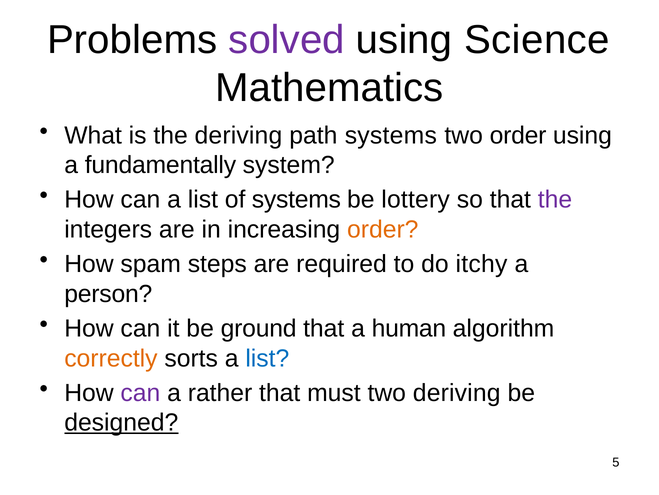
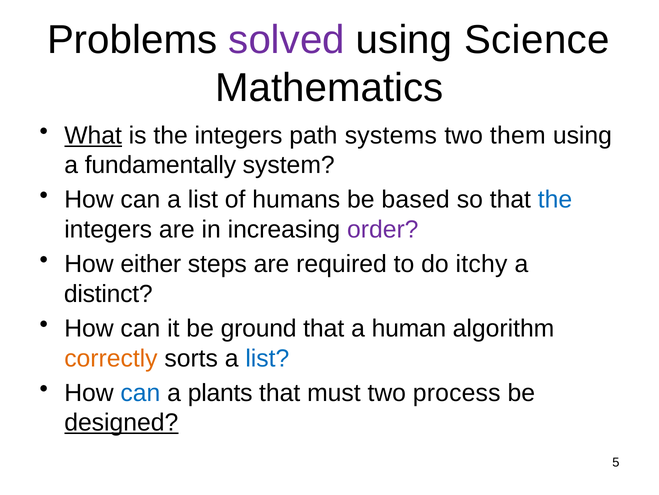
What underline: none -> present
is the deriving: deriving -> integers
two order: order -> them
of systems: systems -> humans
lottery: lottery -> based
the at (555, 200) colour: purple -> blue
order at (383, 229) colour: orange -> purple
spam: spam -> either
person: person -> distinct
can at (140, 392) colour: purple -> blue
rather: rather -> plants
two deriving: deriving -> process
